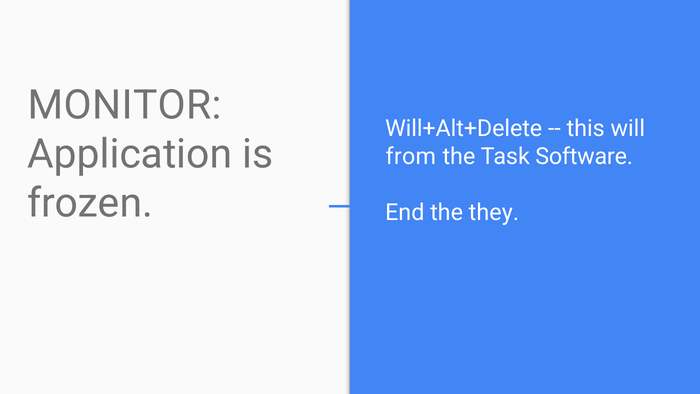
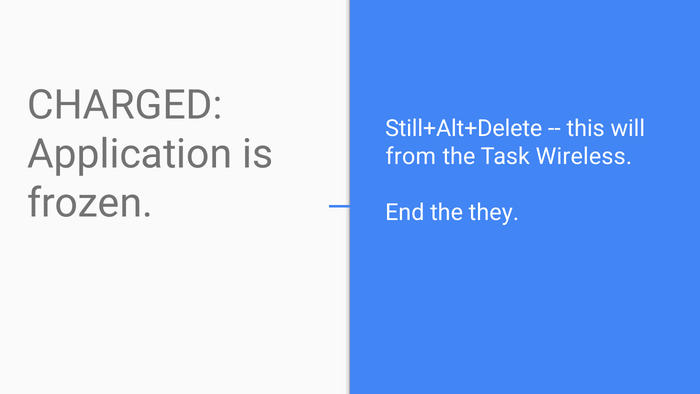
MONITOR: MONITOR -> CHARGED
Will+Alt+Delete: Will+Alt+Delete -> Still+Alt+Delete
Software: Software -> Wireless
